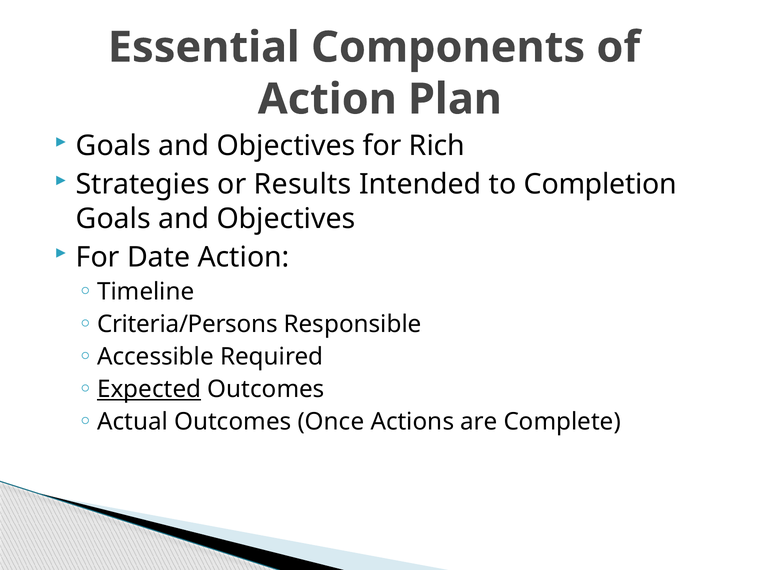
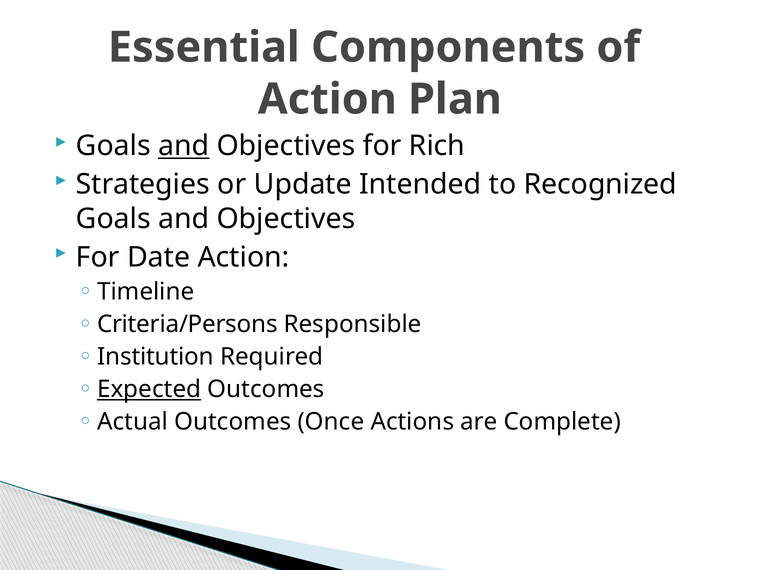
and at (184, 146) underline: none -> present
Results: Results -> Update
Completion: Completion -> Recognized
Accessible: Accessible -> Institution
